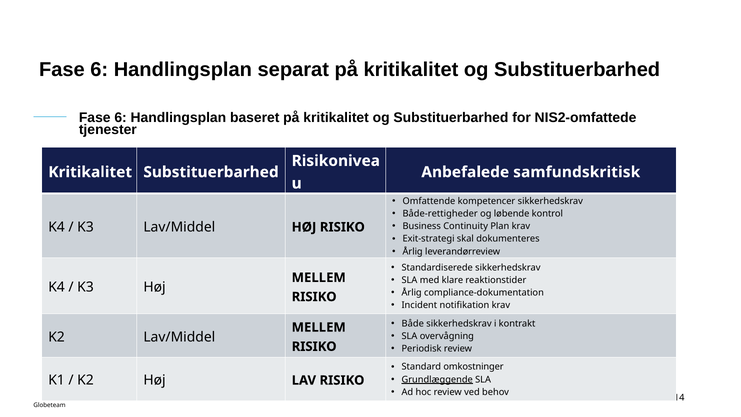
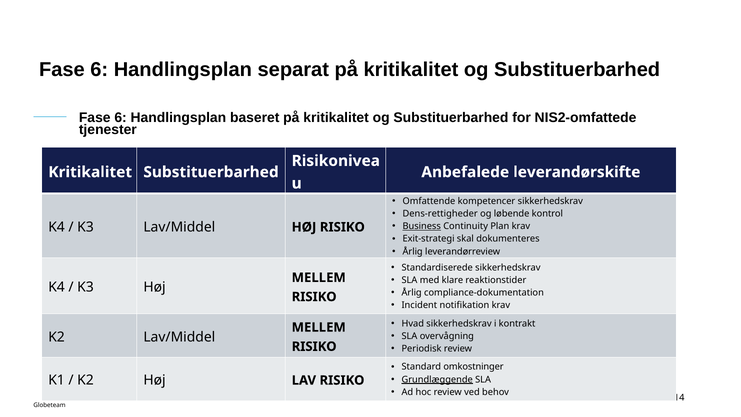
samfundskritisk: samfundskritisk -> leverandørskifte
Både-rettigheder: Både-rettigheder -> Dens-rettigheder
Business underline: none -> present
Både: Både -> Hvad
